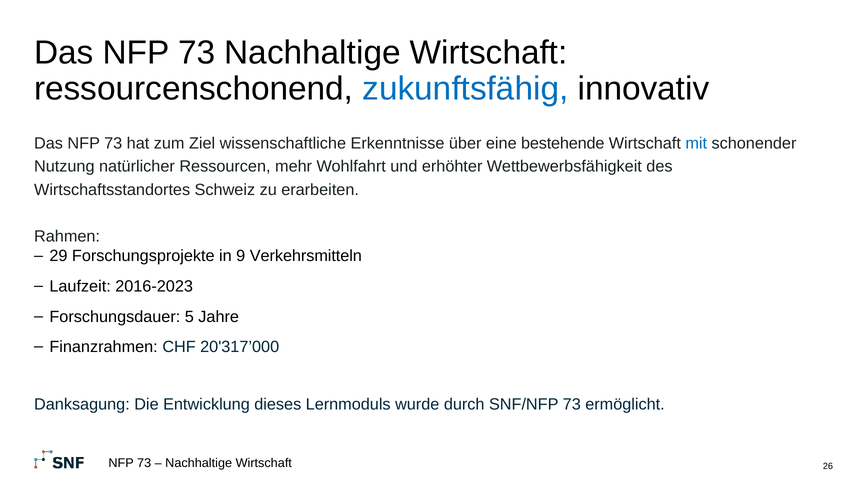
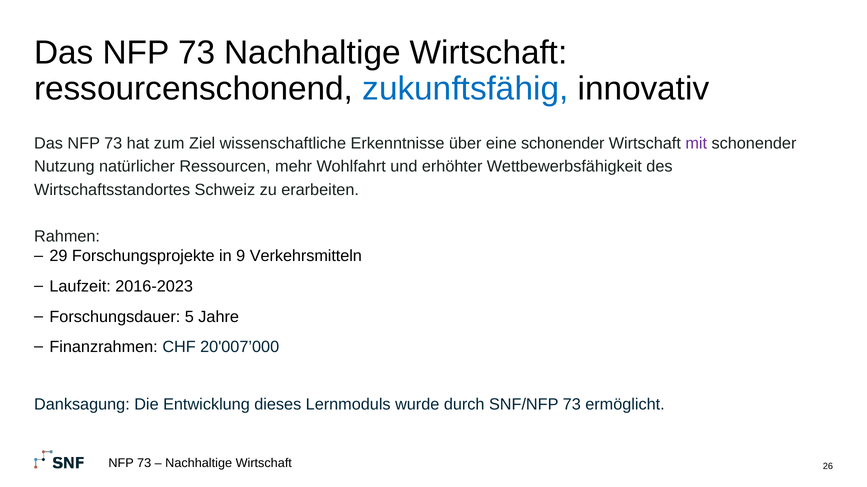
eine bestehende: bestehende -> schonender
mit colour: blue -> purple
20'317’000: 20'317’000 -> 20'007’000
